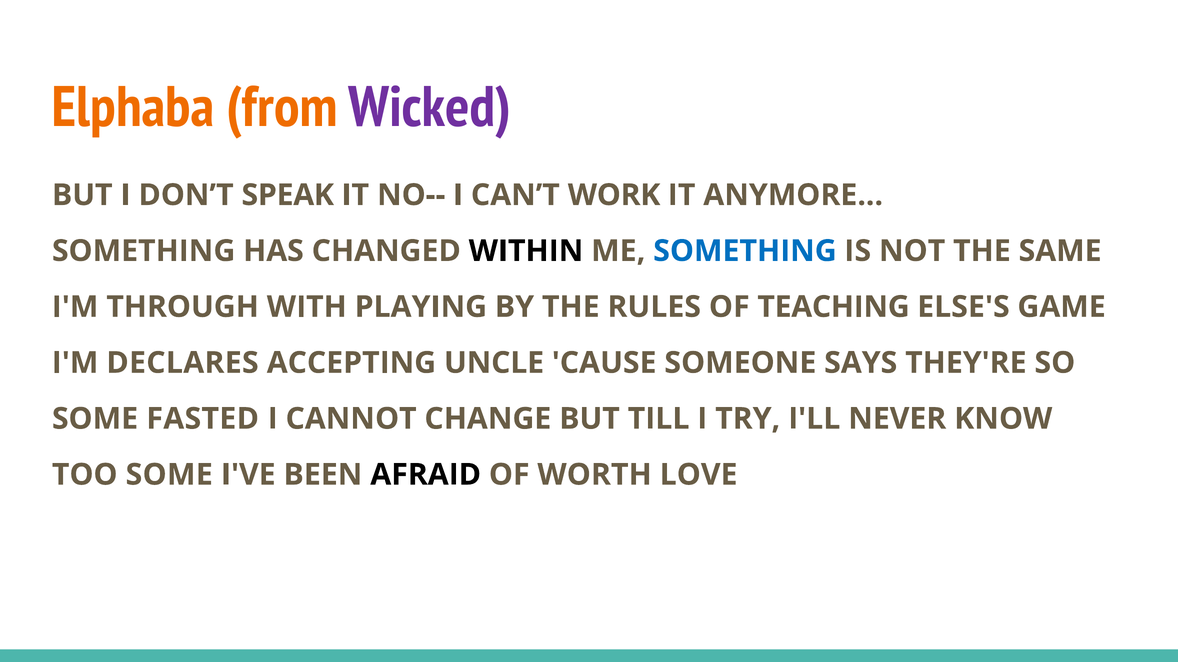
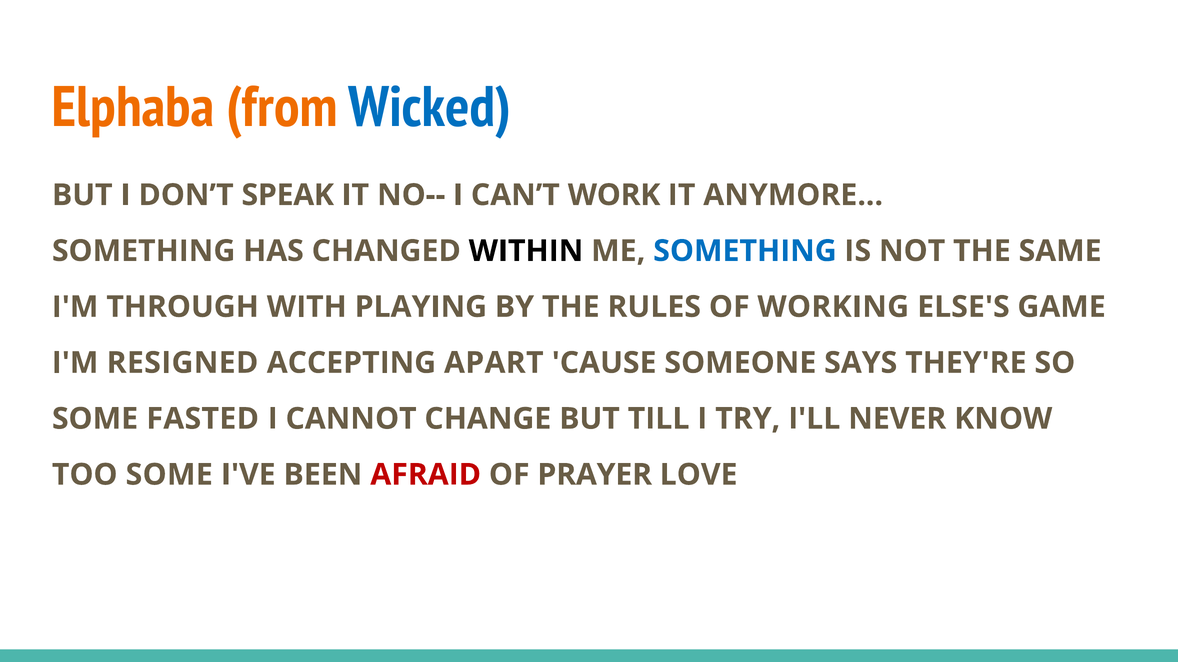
Wicked colour: purple -> blue
TEACHING: TEACHING -> WORKING
DECLARES: DECLARES -> RESIGNED
UNCLE: UNCLE -> APART
AFRAID colour: black -> red
WORTH: WORTH -> PRAYER
